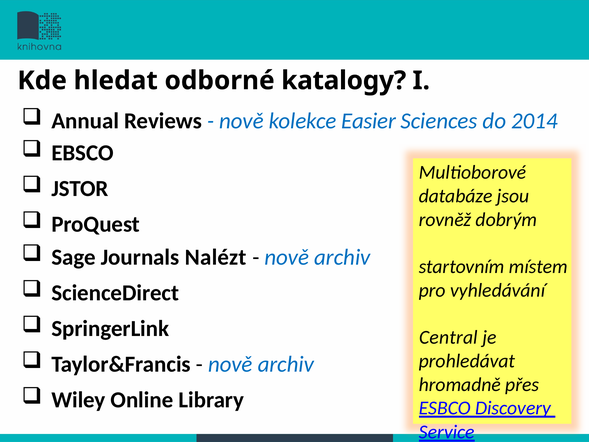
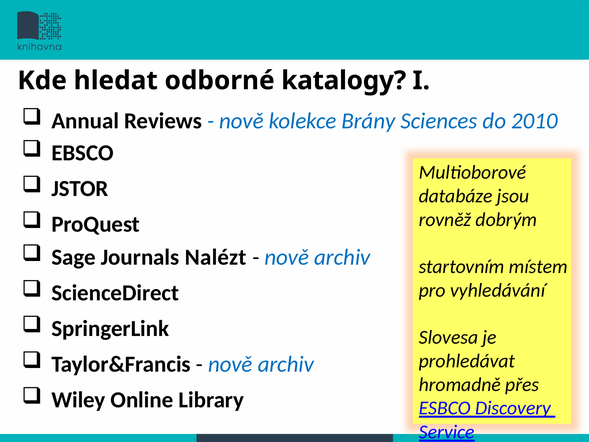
Easier: Easier -> Brány
2014: 2014 -> 2010
Central: Central -> Slovesa
